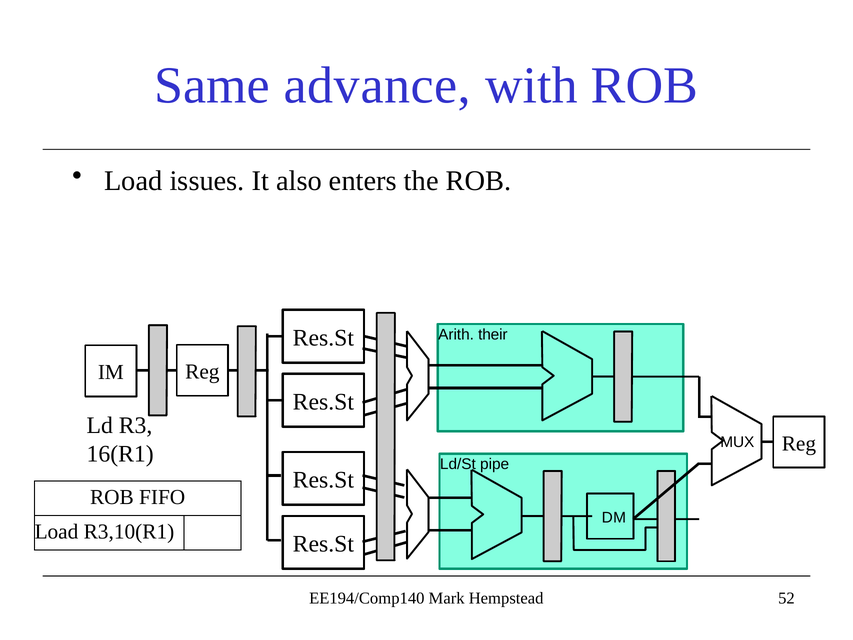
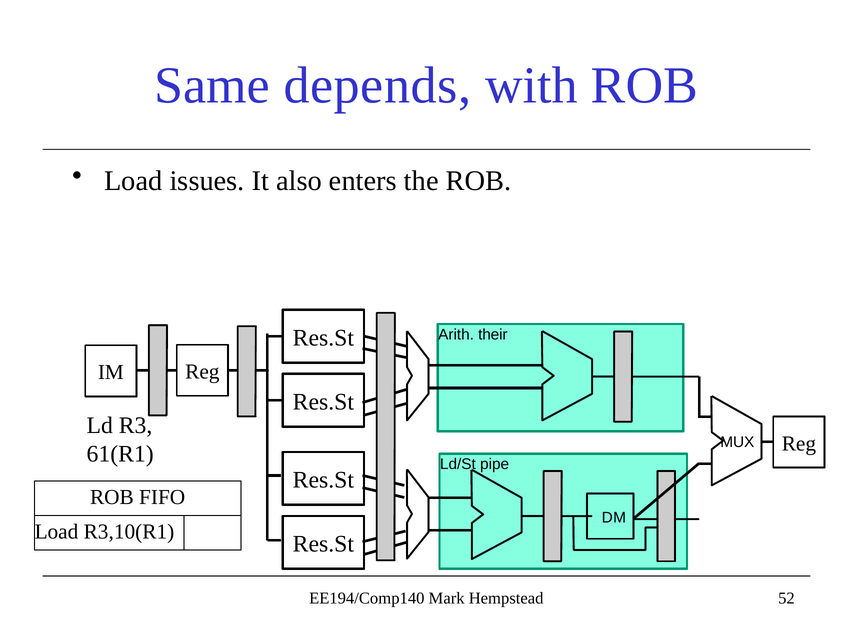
advance: advance -> depends
16(R1: 16(R1 -> 61(R1
